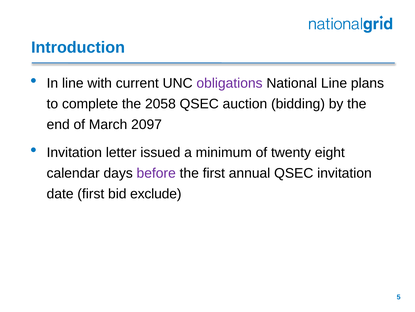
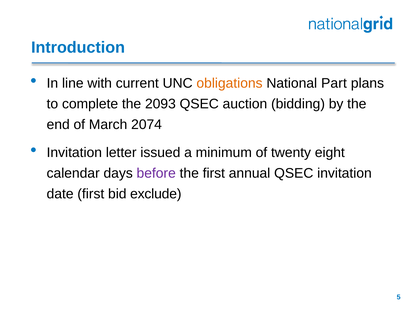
obligations colour: purple -> orange
National Line: Line -> Part
2058: 2058 -> 2093
2097: 2097 -> 2074
